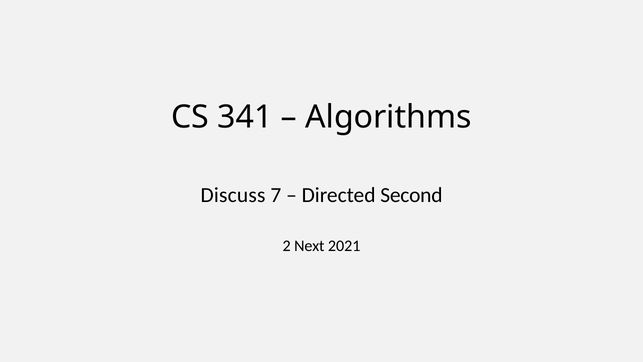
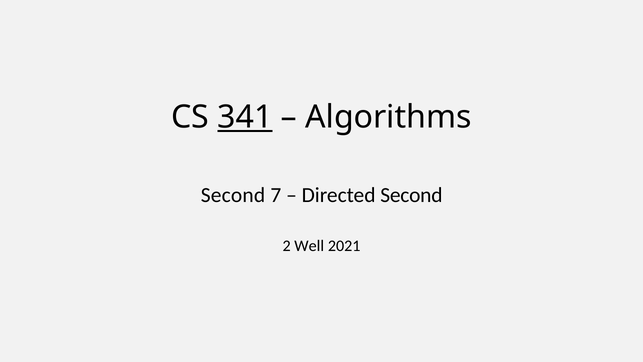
341 underline: none -> present
Discuss at (233, 195): Discuss -> Second
Next: Next -> Well
